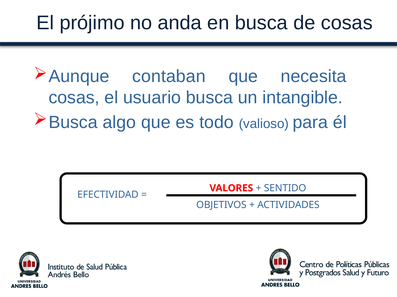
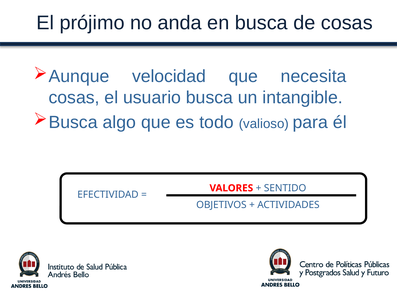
contaban: contaban -> velocidad
